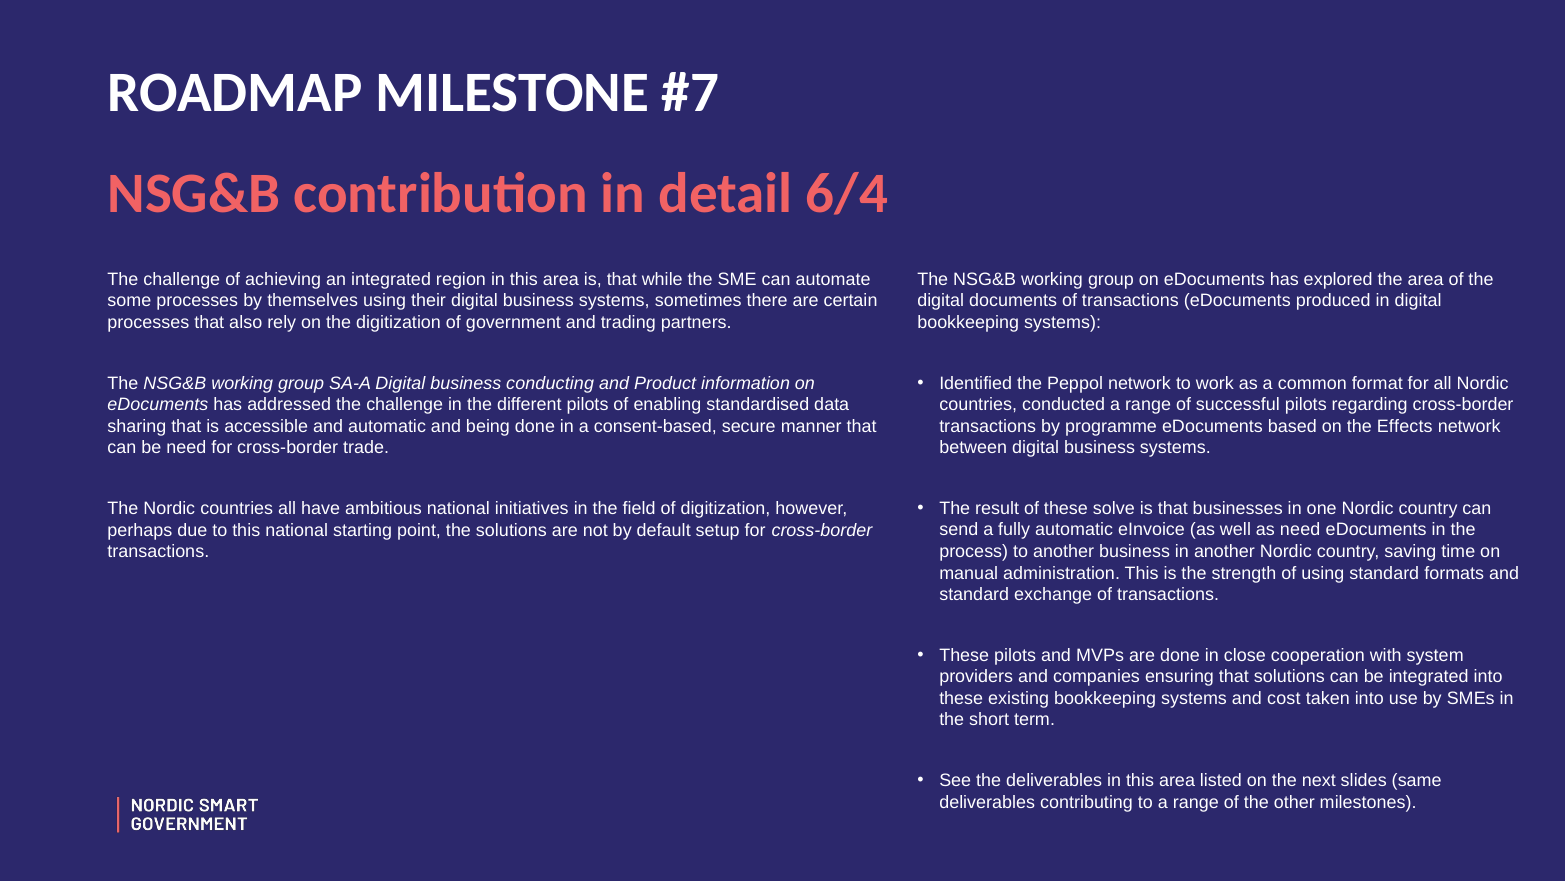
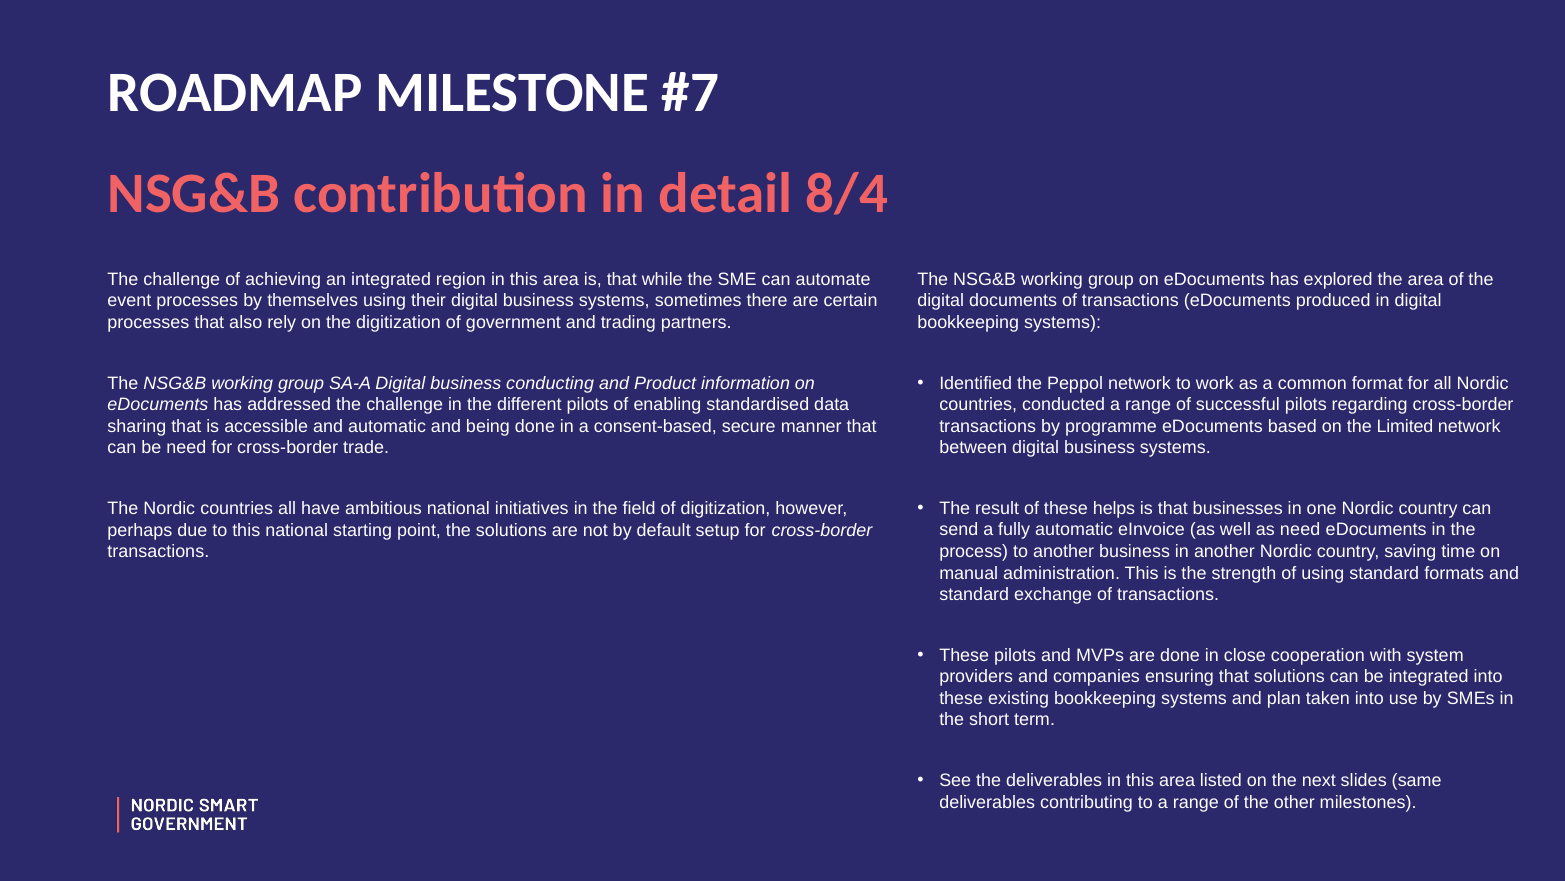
6/4: 6/4 -> 8/4
some: some -> event
Effects: Effects -> Limited
solve: solve -> helps
cost: cost -> plan
